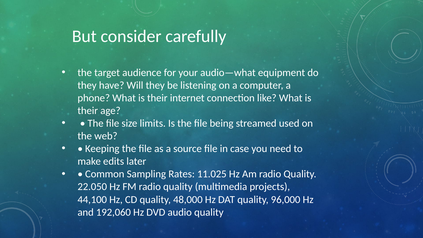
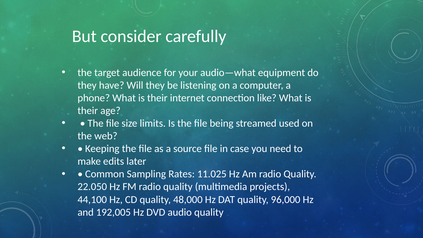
192,060: 192,060 -> 192,005
